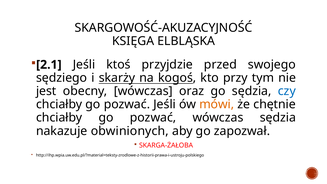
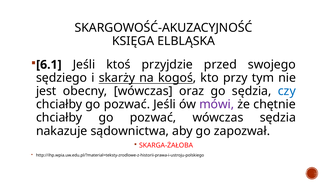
2.1: 2.1 -> 6.1
mówi colour: orange -> purple
obwinionych: obwinionych -> sądownictwa
